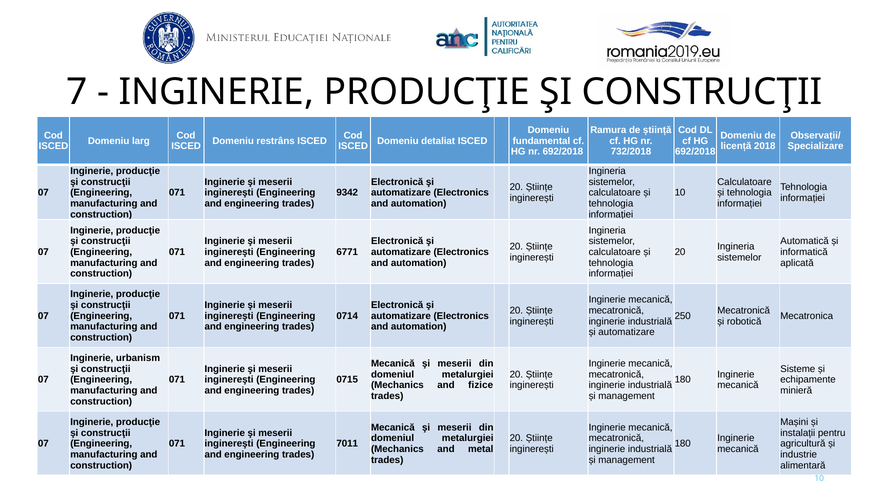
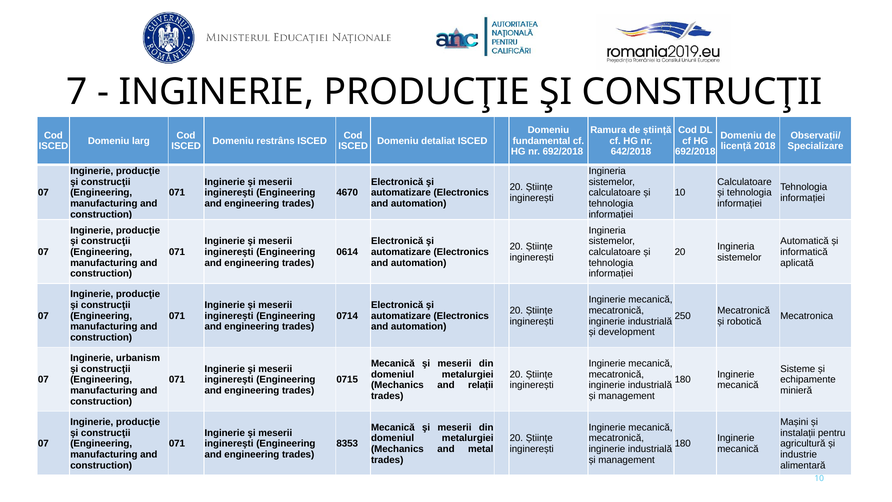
732/2018: 732/2018 -> 642/2018
9342: 9342 -> 4670
6771: 6771 -> 0614
și automatizare: automatizare -> development
fizice: fizice -> relații
7011: 7011 -> 8353
